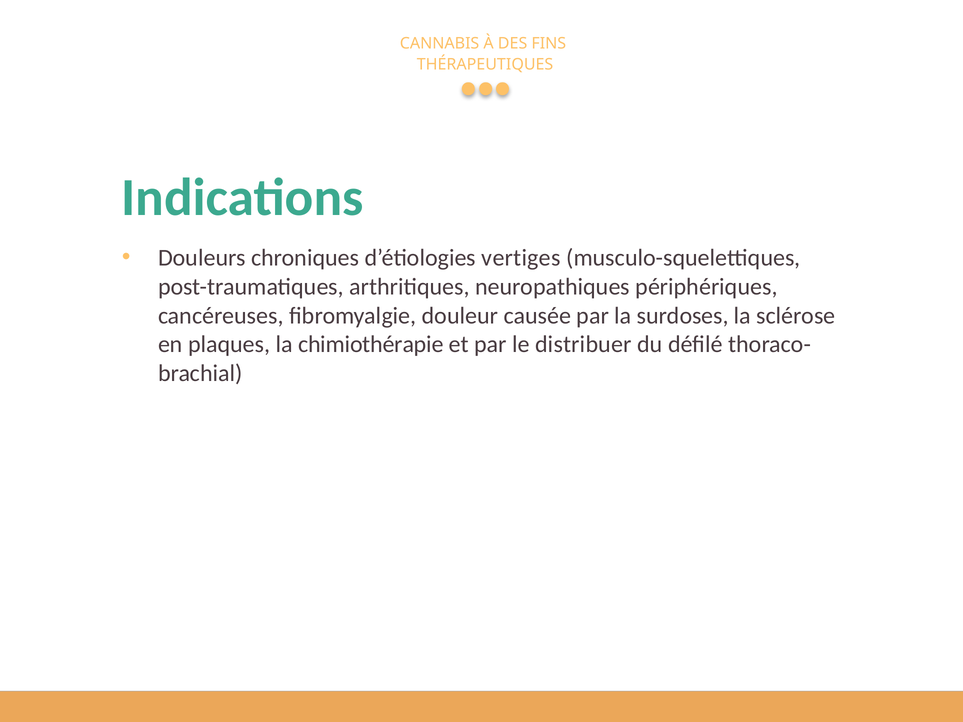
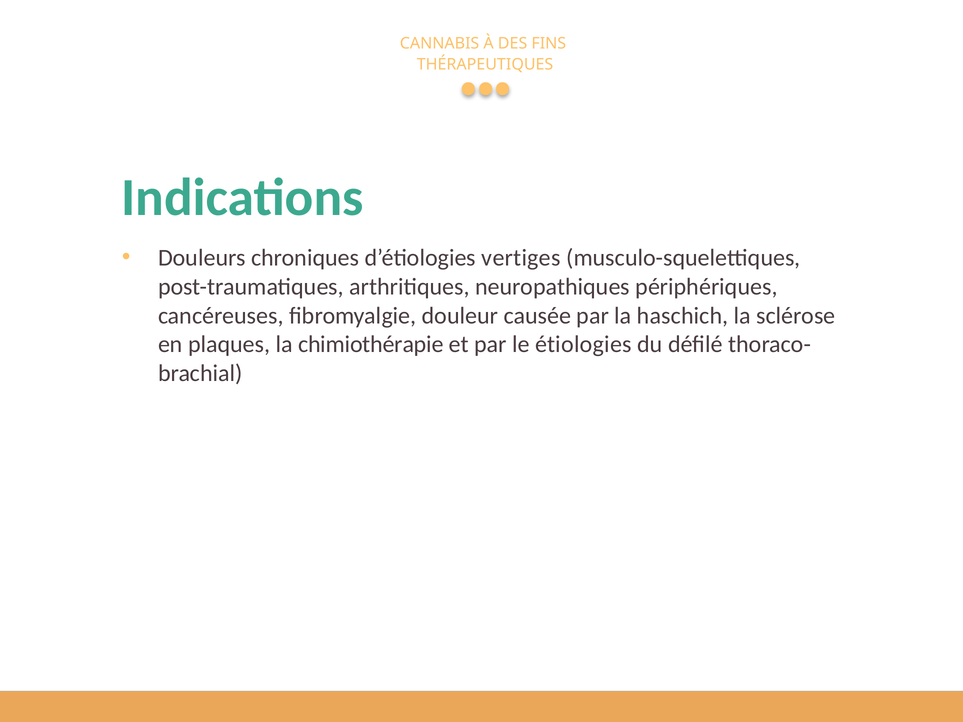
surdoses: surdoses -> haschich
distribuer: distribuer -> étiologies
